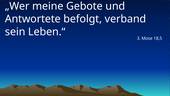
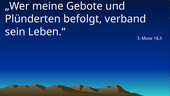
Antwortete: Antwortete -> Plünderten
